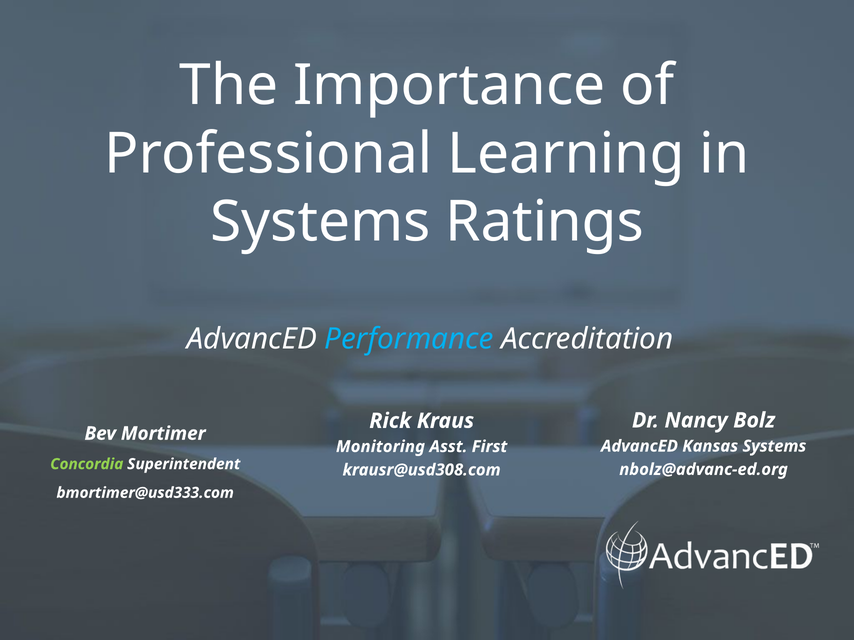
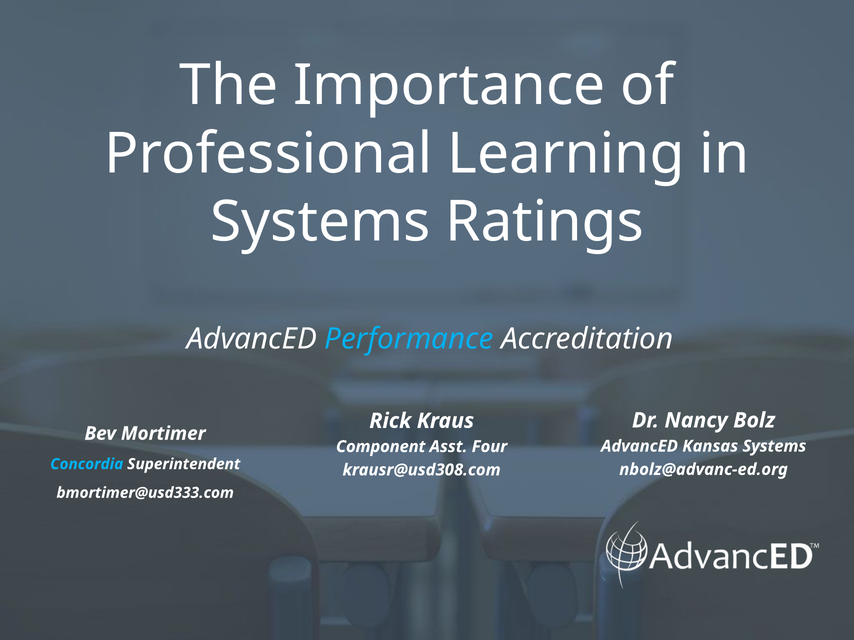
Monitoring: Monitoring -> Component
First: First -> Four
Concordia colour: light green -> light blue
